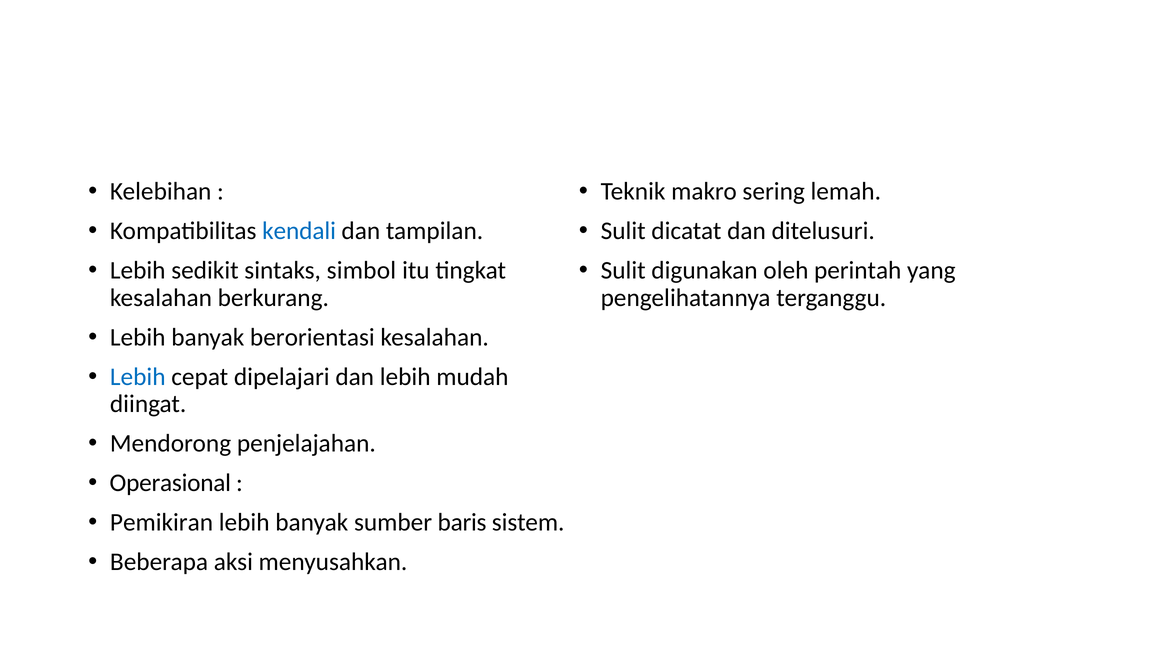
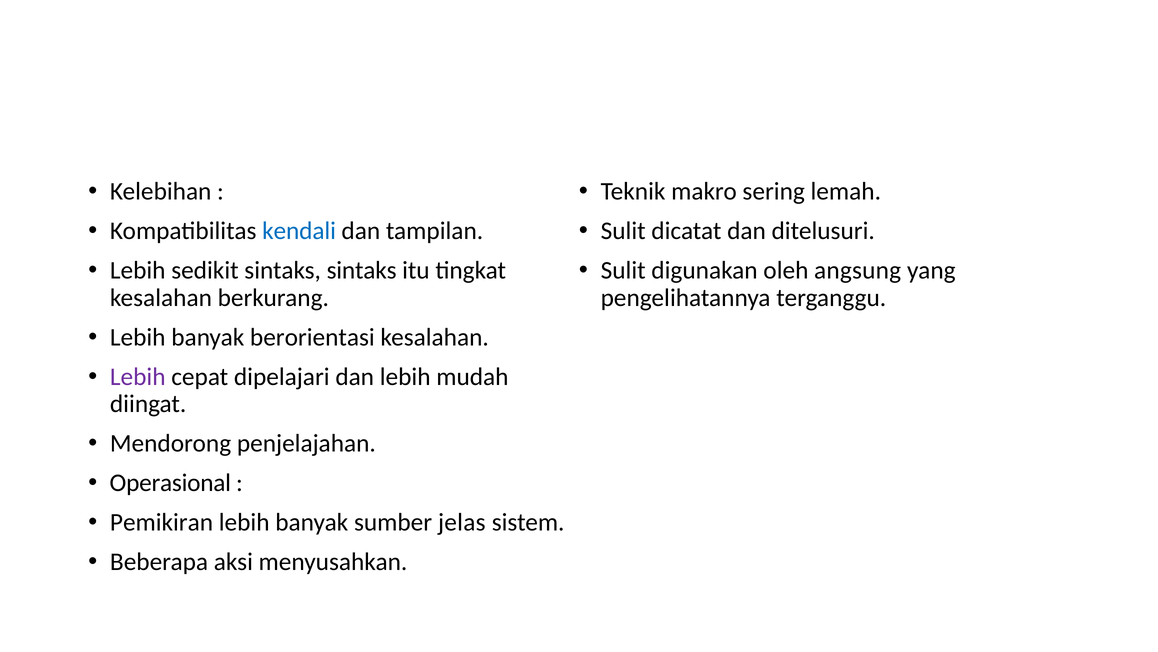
sintaks simbol: simbol -> sintaks
perintah: perintah -> angsung
Lebih at (138, 376) colour: blue -> purple
baris: baris -> jelas
